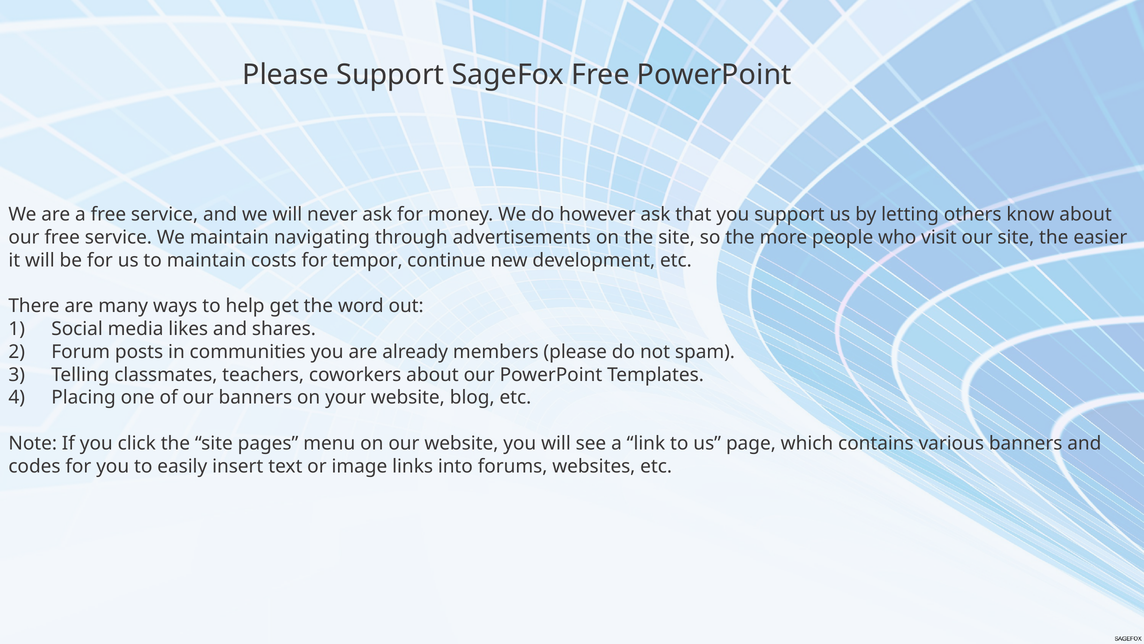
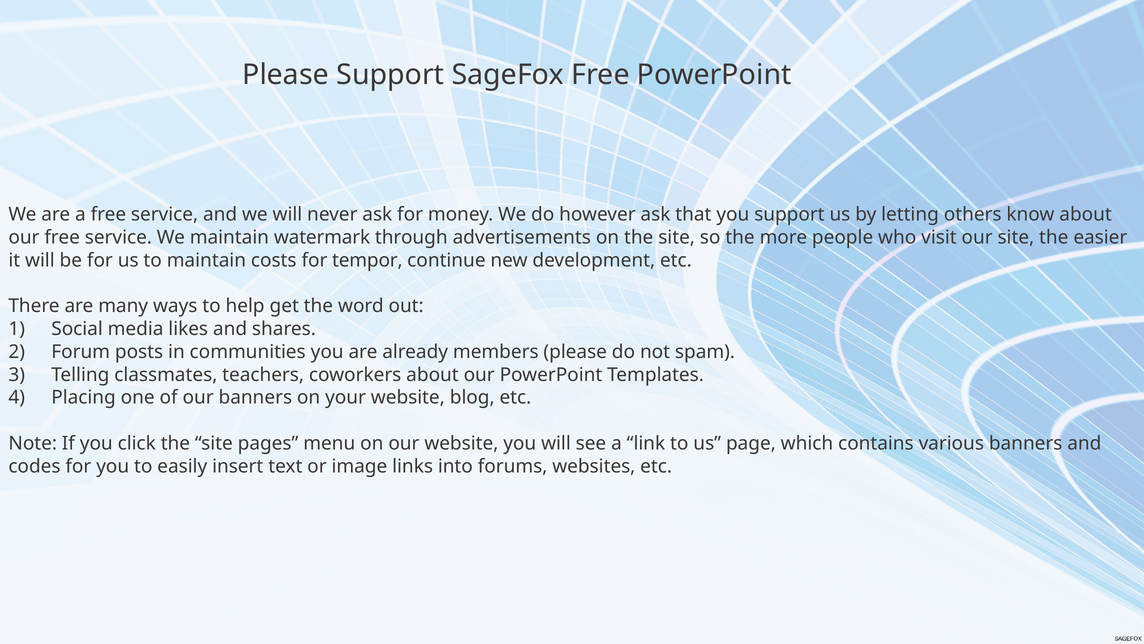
navigating: navigating -> watermark
